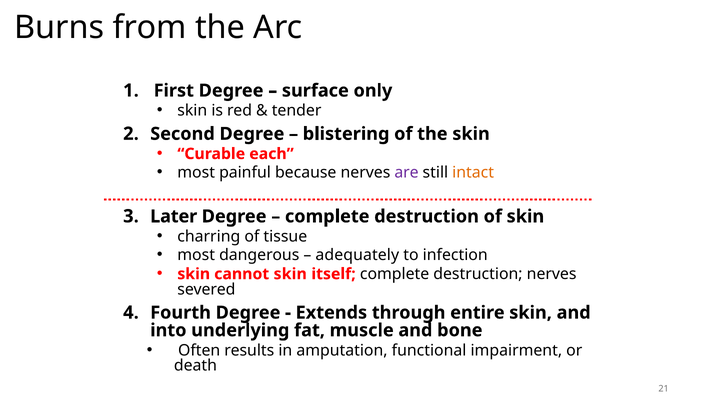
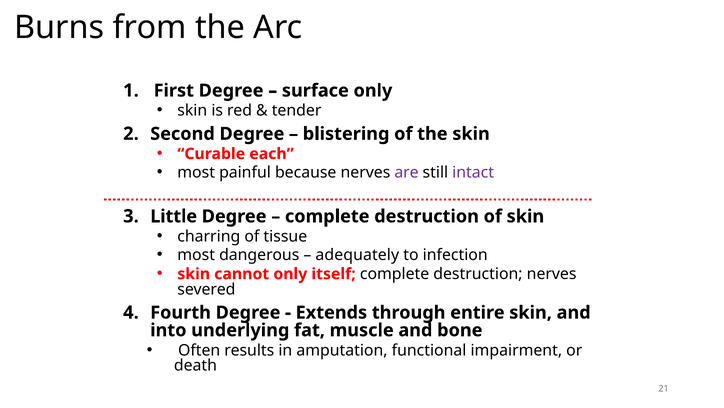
intact colour: orange -> purple
Later: Later -> Little
cannot skin: skin -> only
